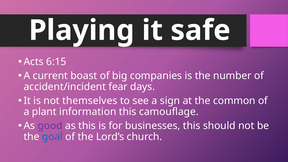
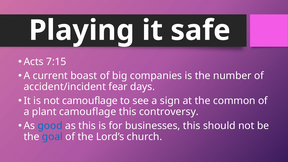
6:15: 6:15 -> 7:15
not themselves: themselves -> camouflage
plant information: information -> camouflage
camouflage: camouflage -> controversy
good colour: purple -> blue
